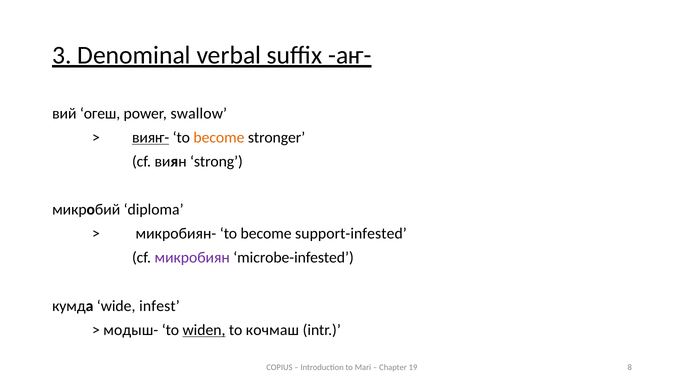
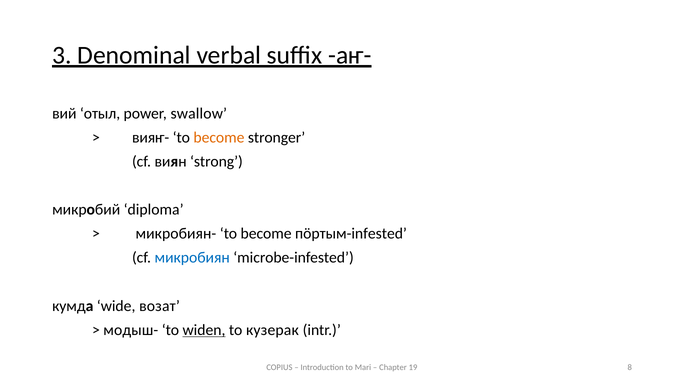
огеш: огеш -> отыл
вияҥ- underline: present -> none
support-infested: support-infested -> пӧртым-infested
микробиян colour: purple -> blue
infest: infest -> возат
кочмаш: кочмаш -> кузерак
